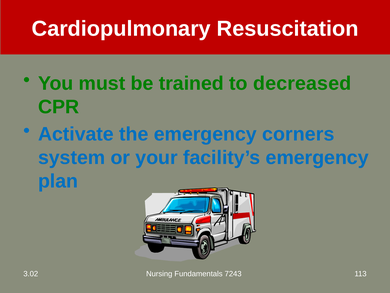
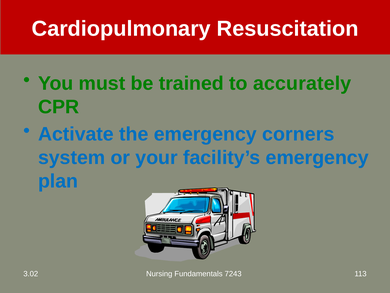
decreased: decreased -> accurately
